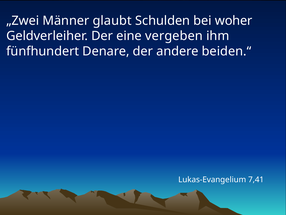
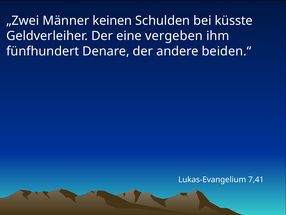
glaubt: glaubt -> keinen
woher: woher -> küsste
